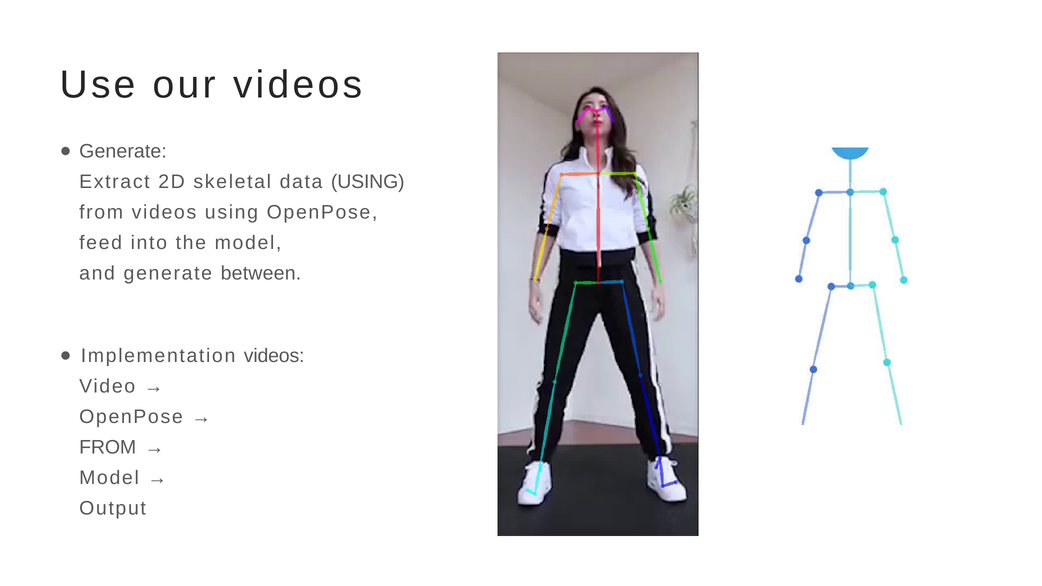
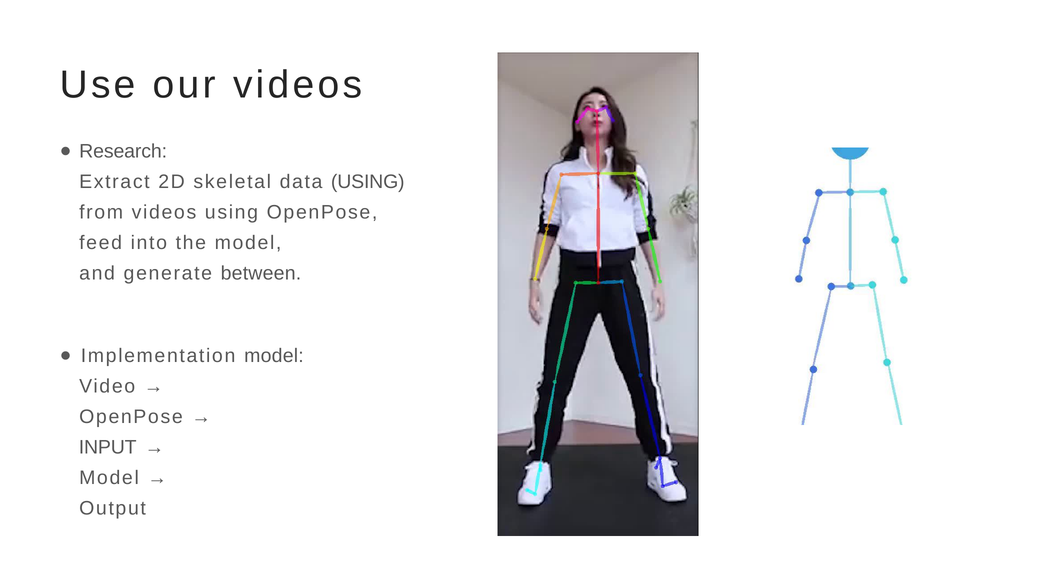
Generate at (123, 151): Generate -> Research
videos at (274, 356): videos -> model
FROM at (108, 447): FROM -> INPUT
